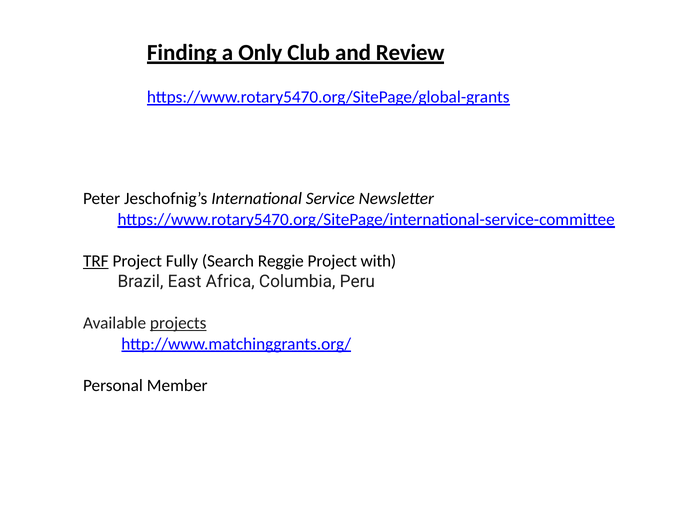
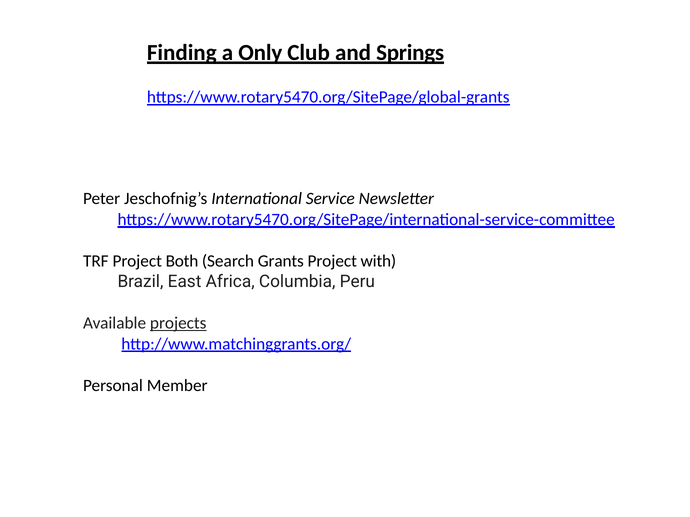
Review: Review -> Springs
TRF underline: present -> none
Fully: Fully -> Both
Reggie: Reggie -> Grants
